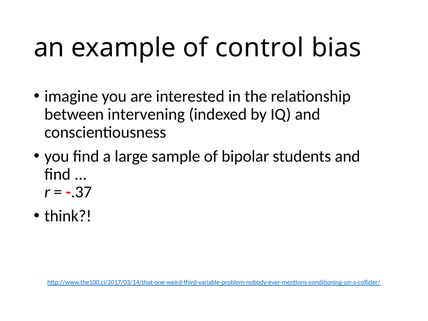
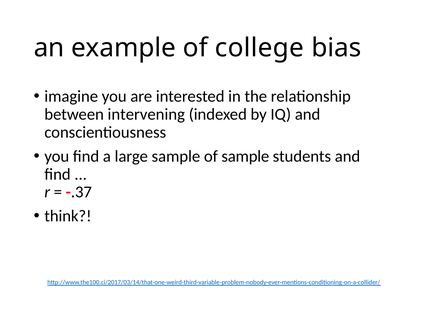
control: control -> college
of bipolar: bipolar -> sample
